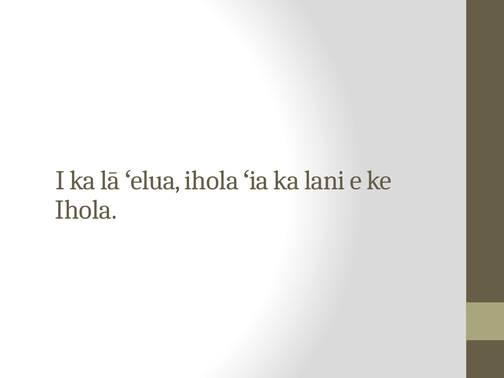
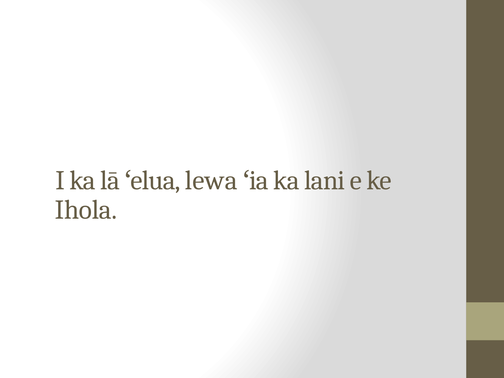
ihola at (211, 180): ihola -> lewa
